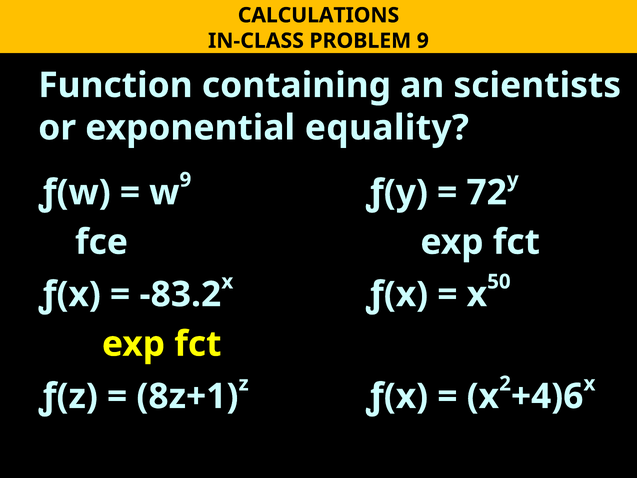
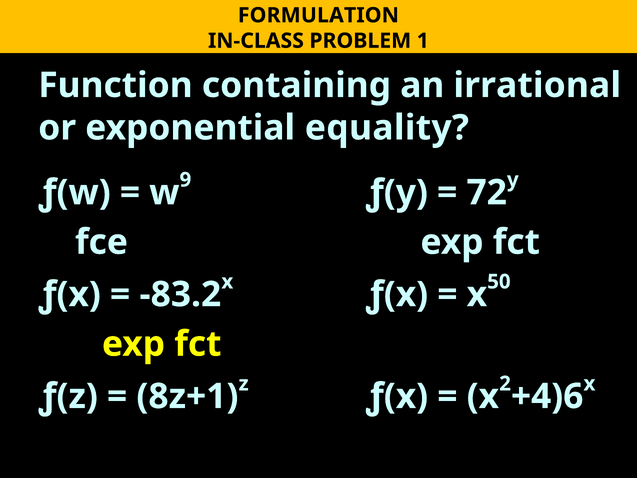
CALCULATIONS: CALCULATIONS -> FORMULATION
PROBLEM 9: 9 -> 1
scientists: scientists -> irrational
